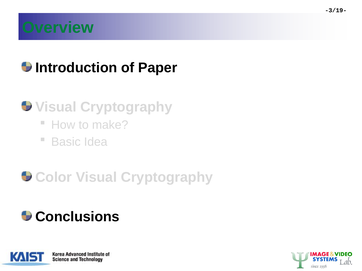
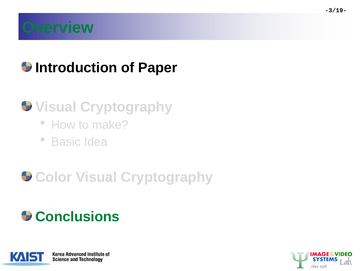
Conclusions colour: black -> green
